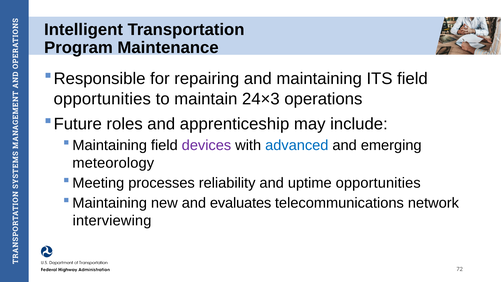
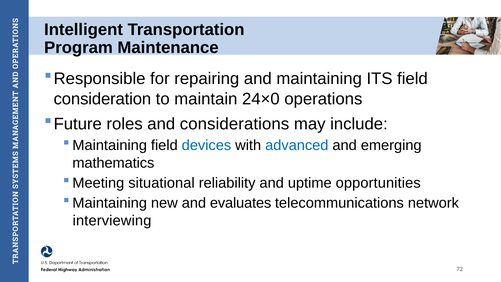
opportunities at (102, 99): opportunities -> consideration
24×3: 24×3 -> 24×0
apprenticeship: apprenticeship -> considerations
devices colour: purple -> blue
meteorology: meteorology -> mathematics
processes: processes -> situational
